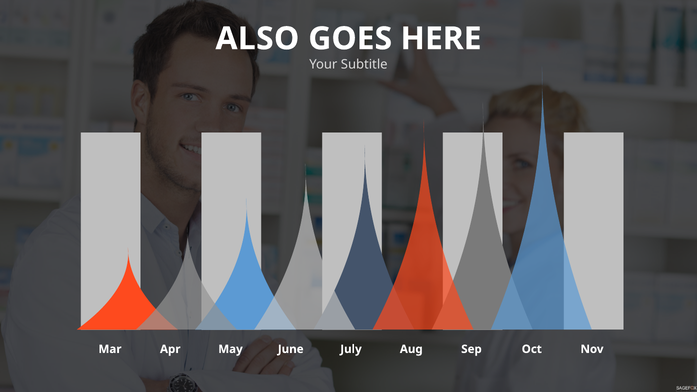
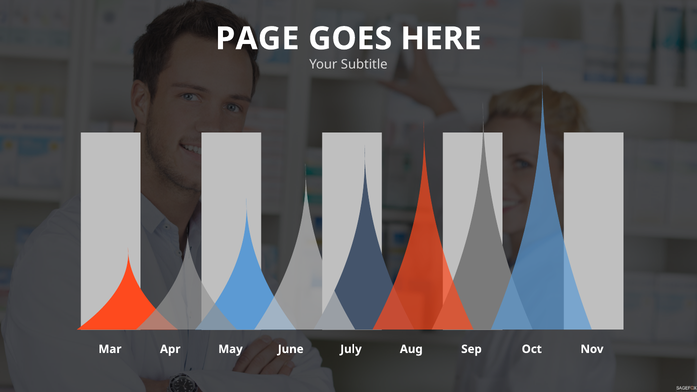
ALSO: ALSO -> PAGE
